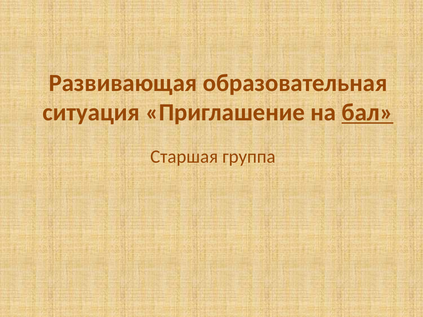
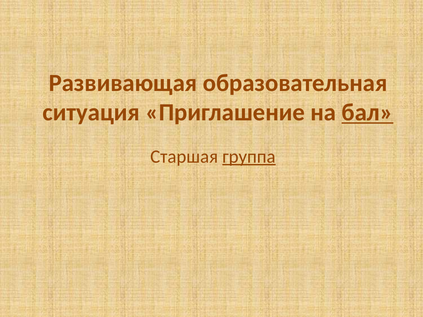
группа underline: none -> present
